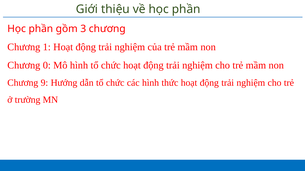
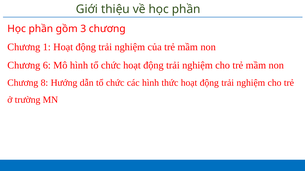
0: 0 -> 6
9: 9 -> 8
